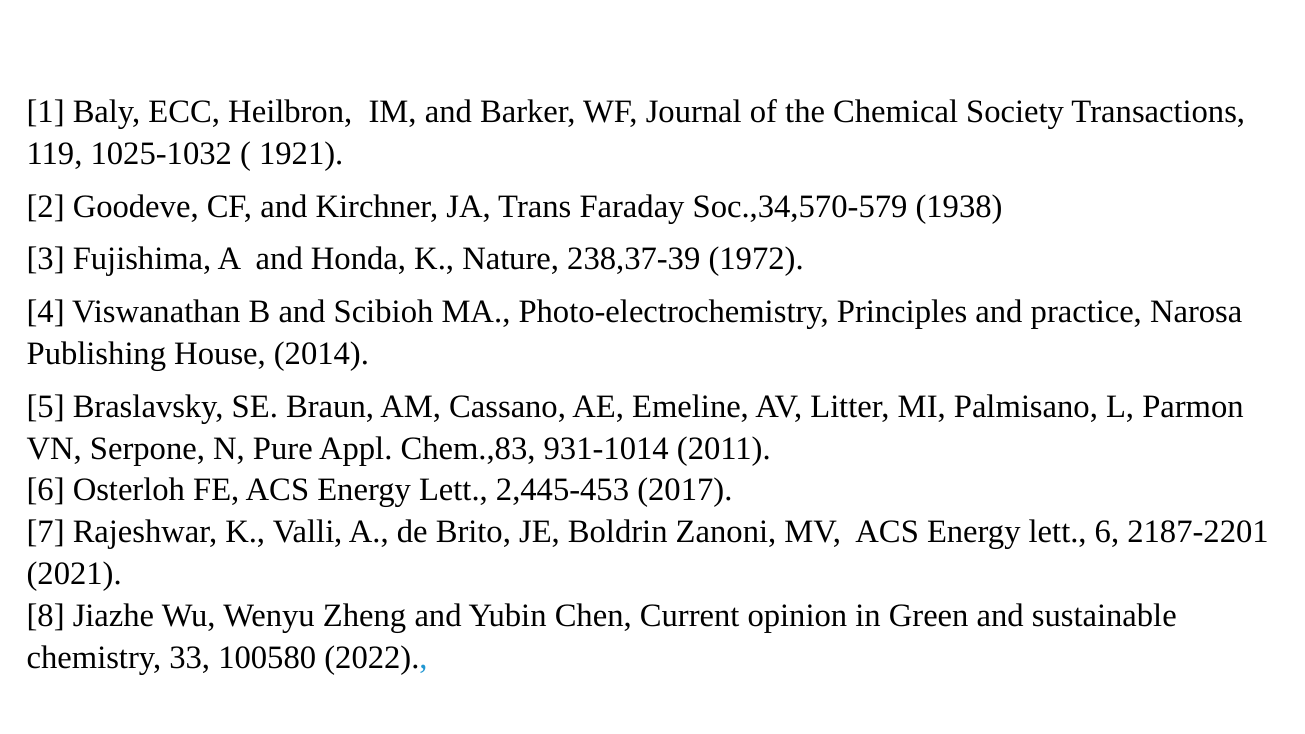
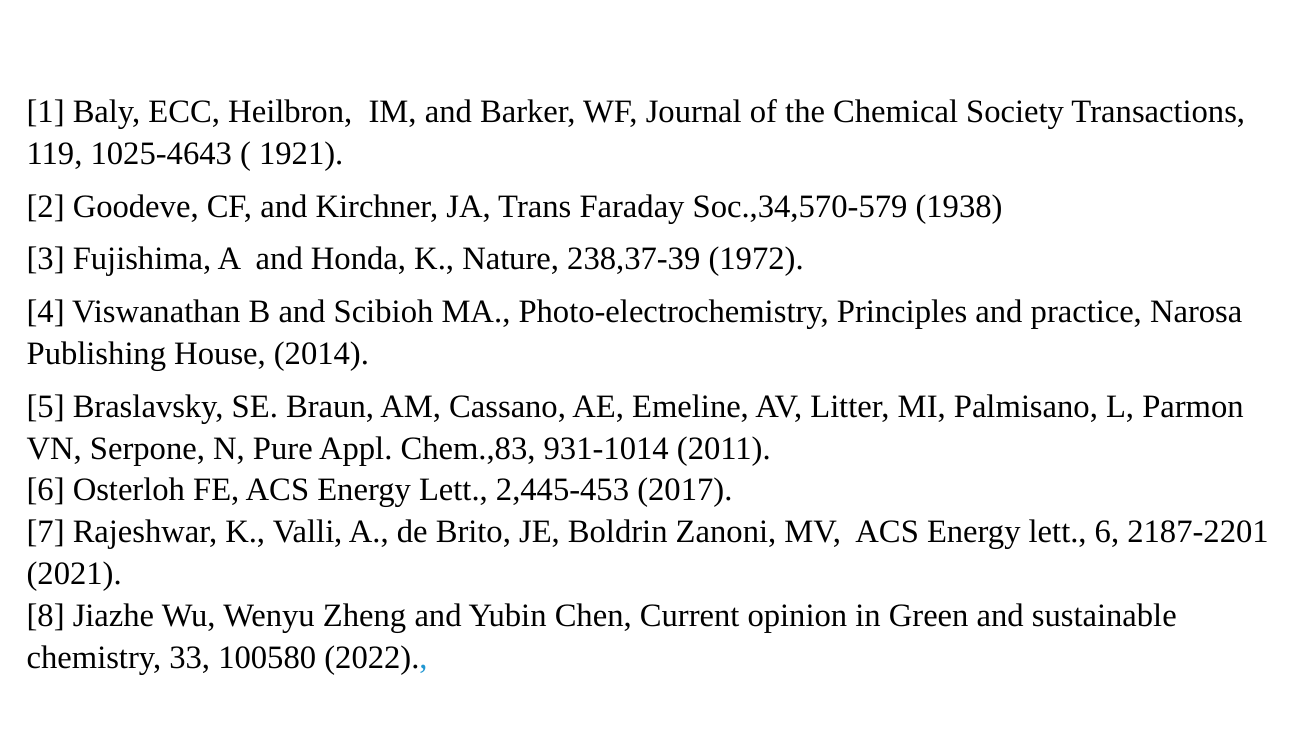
1025-1032: 1025-1032 -> 1025-4643
